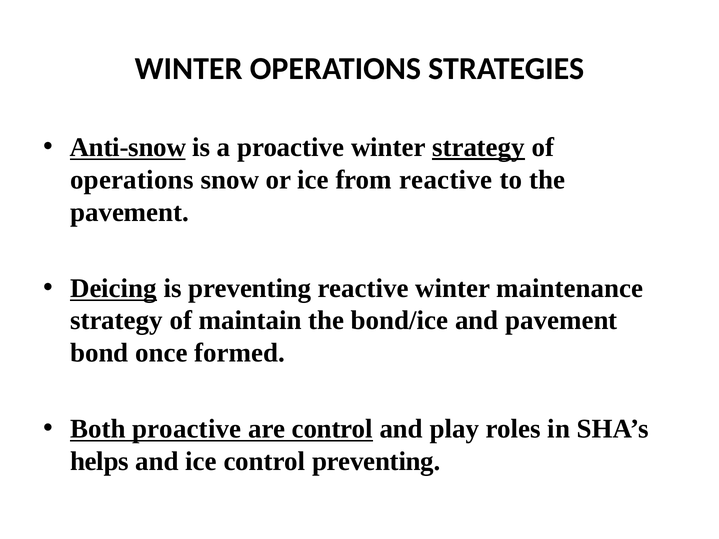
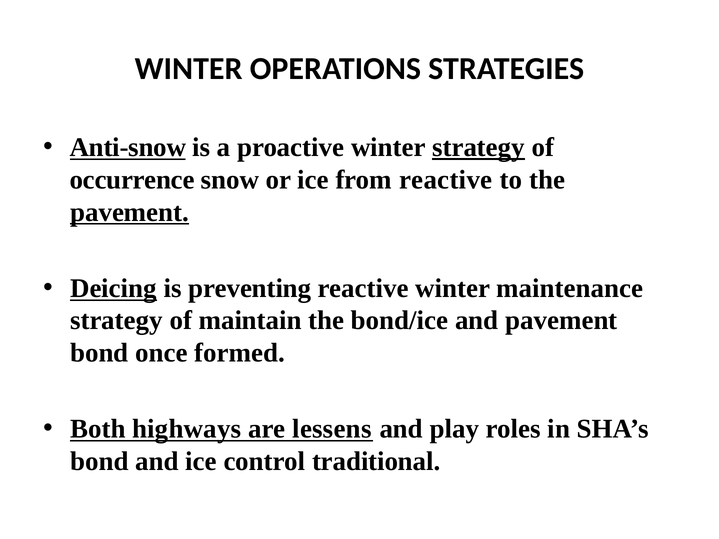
operations at (132, 180): operations -> occurrence
pavement at (130, 212) underline: none -> present
Both proactive: proactive -> highways
are control: control -> lessens
helps at (99, 461): helps -> bond
control preventing: preventing -> traditional
